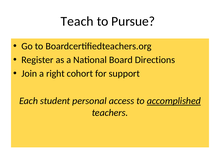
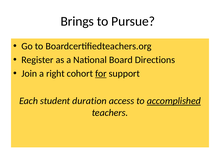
Teach: Teach -> Brings
for underline: none -> present
personal: personal -> duration
